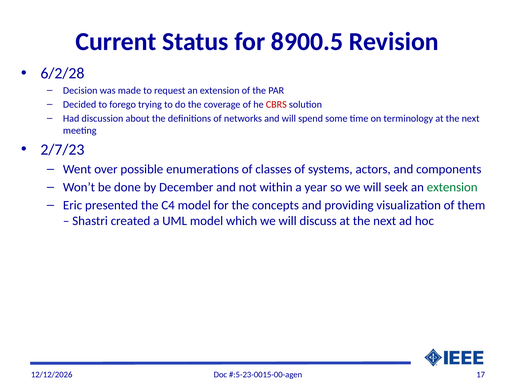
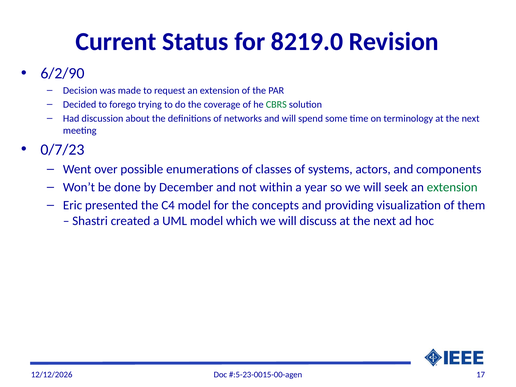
8900.5: 8900.5 -> 8219.0
6/2/28: 6/2/28 -> 6/2/90
CBRS colour: red -> green
2/7/23: 2/7/23 -> 0/7/23
